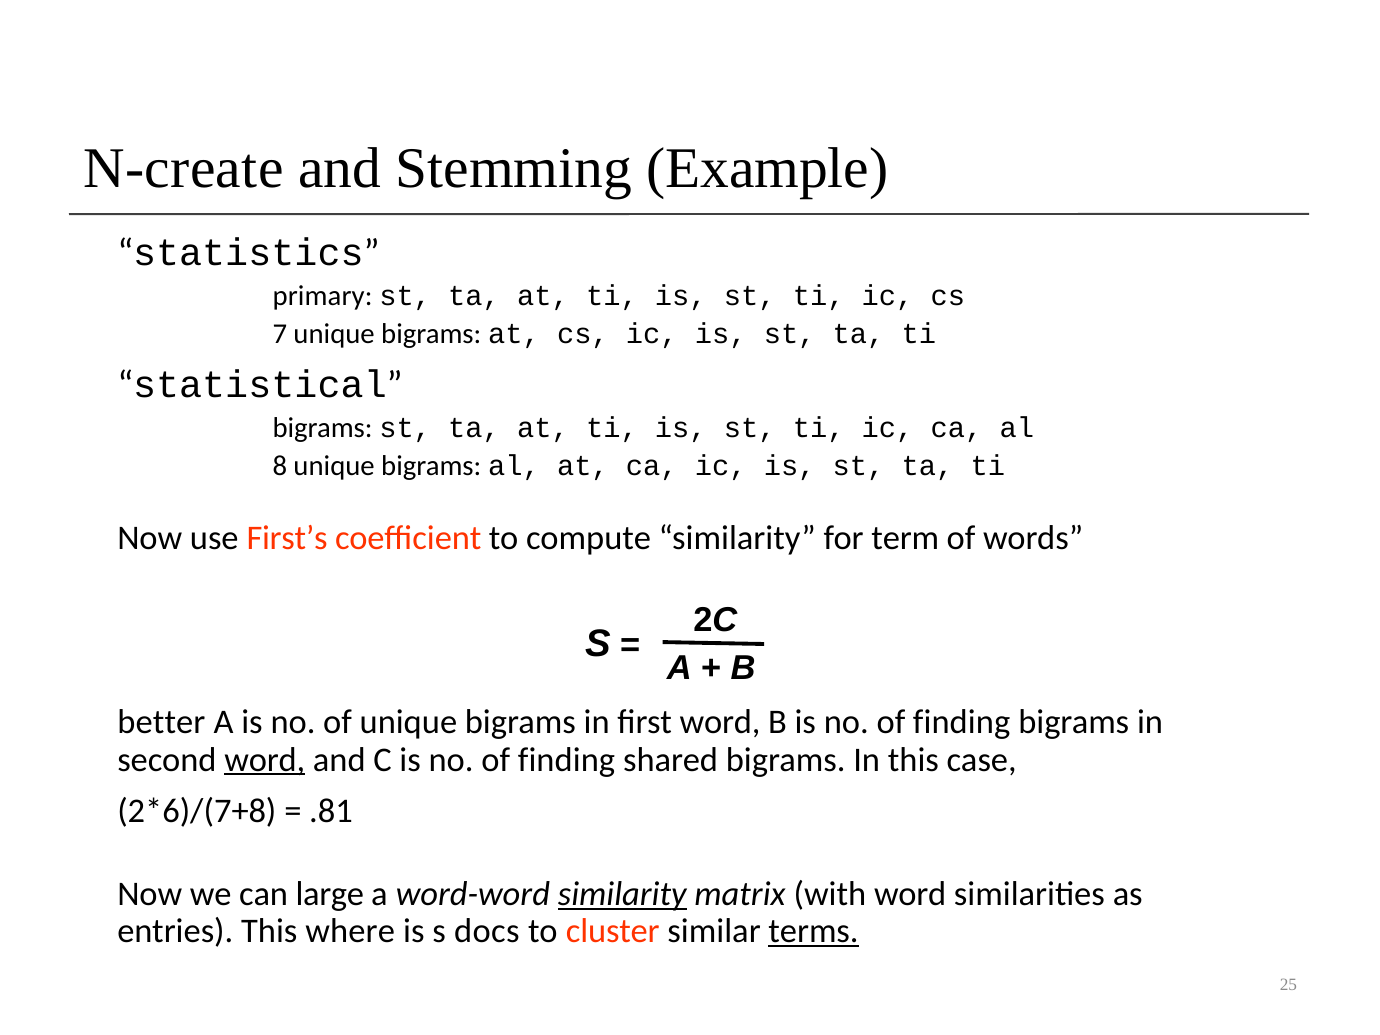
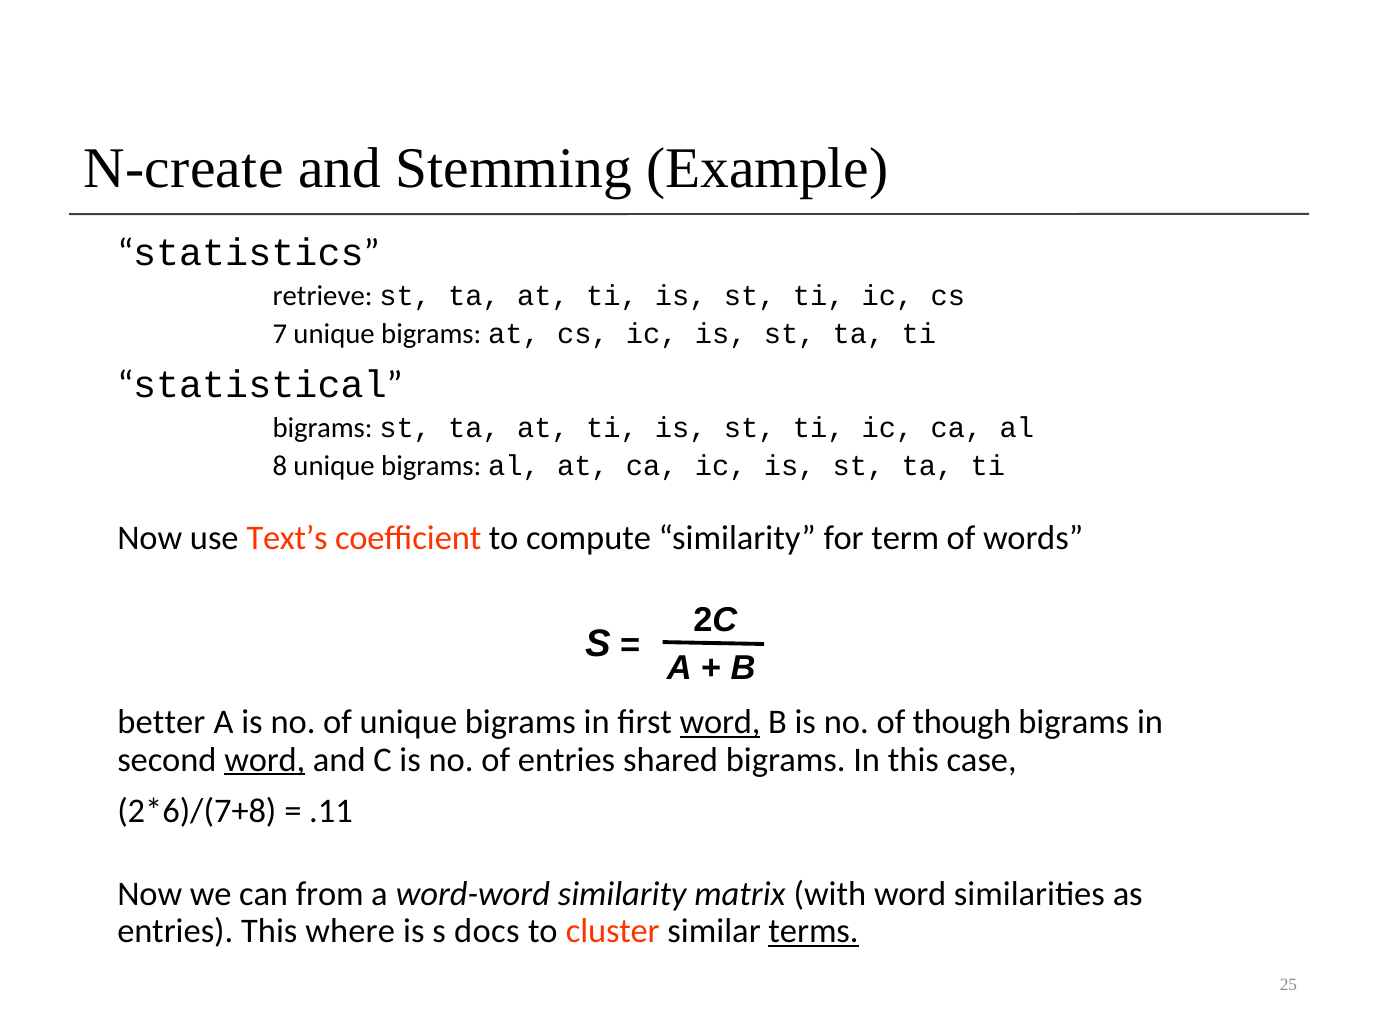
primary: primary -> retrieve
First’s: First’s -> Text’s
word at (720, 722) underline: none -> present
finding at (962, 722): finding -> though
finding at (567, 760): finding -> entries
.81: .81 -> .11
large: large -> from
similarity at (622, 894) underline: present -> none
